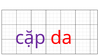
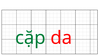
cặp colour: purple -> green
